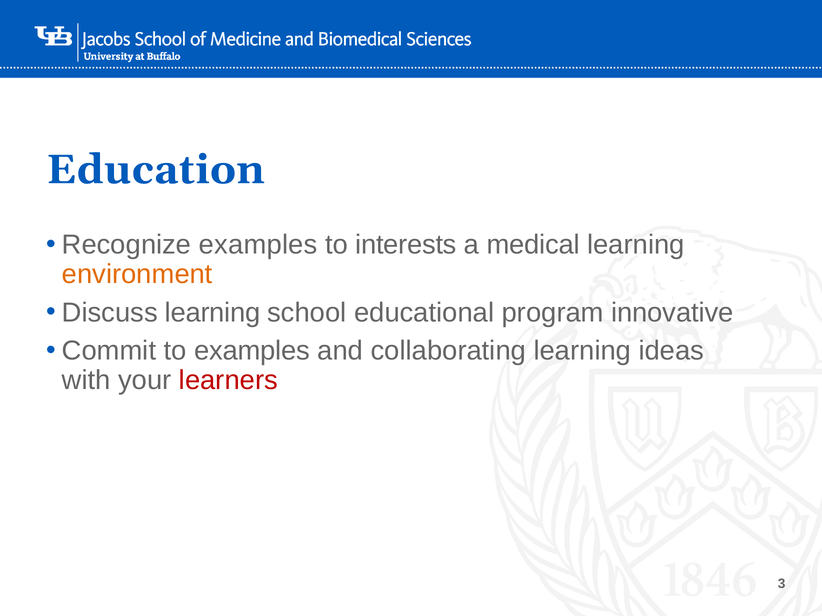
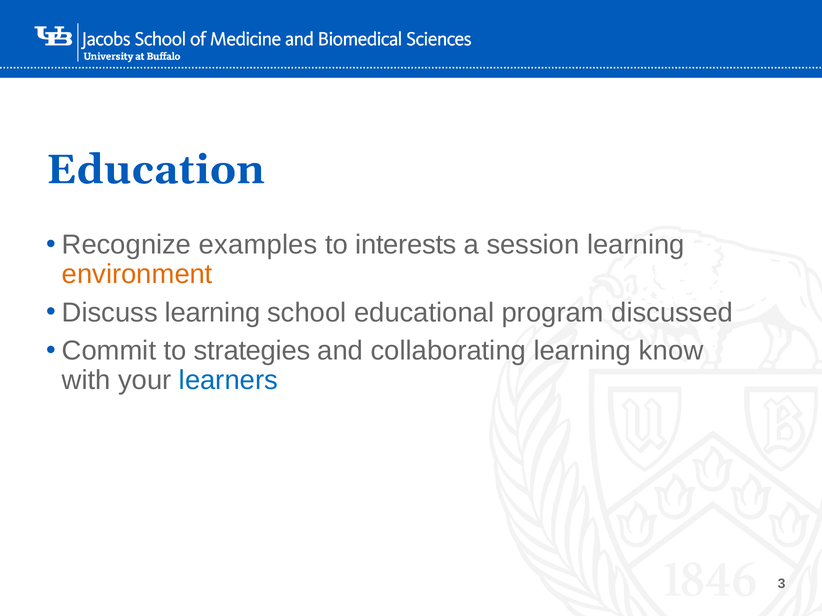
medical: medical -> session
innovative: innovative -> discussed
to examples: examples -> strategies
ideas: ideas -> know
learners colour: red -> blue
